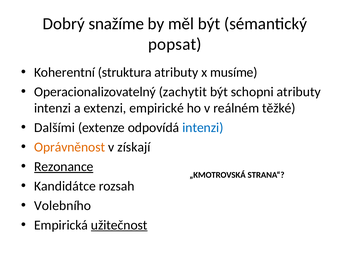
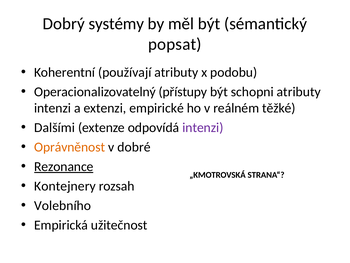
snažíme: snažíme -> systémy
struktura: struktura -> používají
musíme: musíme -> podobu
zachytit: zachytit -> přístupy
intenzi at (203, 127) colour: blue -> purple
získají: získají -> dobré
Kandidátce: Kandidátce -> Kontejnery
užitečnost underline: present -> none
